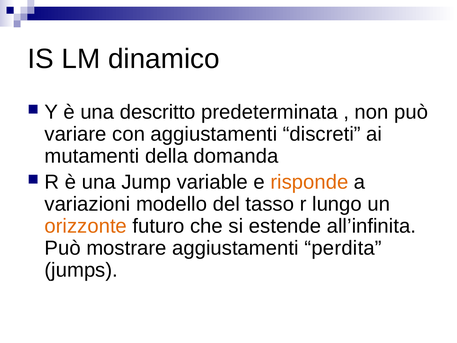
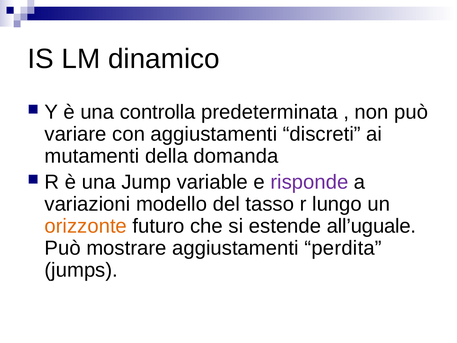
descritto: descritto -> controlla
risponde colour: orange -> purple
all’infinita: all’infinita -> all’uguale
